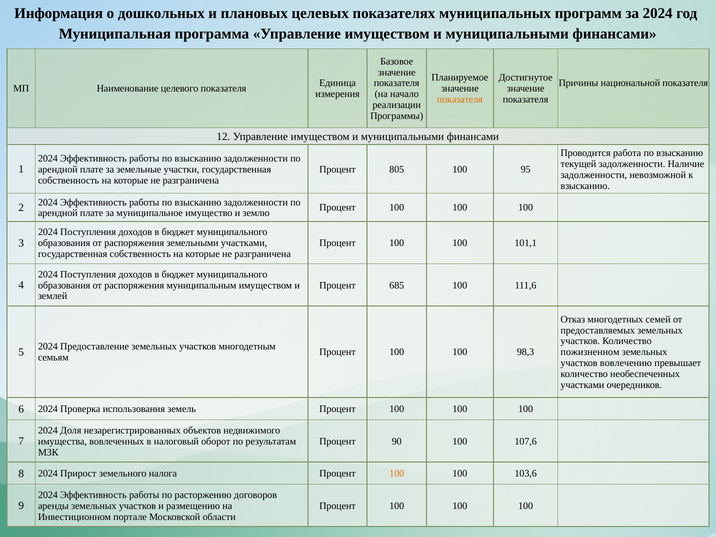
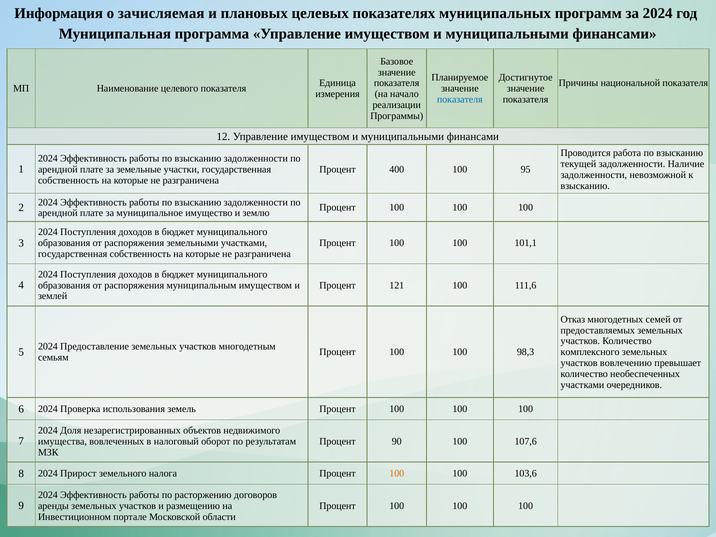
дошкольных: дошкольных -> зачисляемая
показателя at (460, 100) colour: orange -> blue
805: 805 -> 400
685: 685 -> 121
пожизненном: пожизненном -> комплексного
